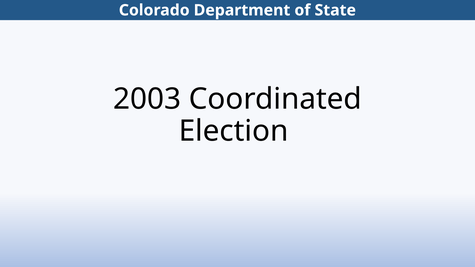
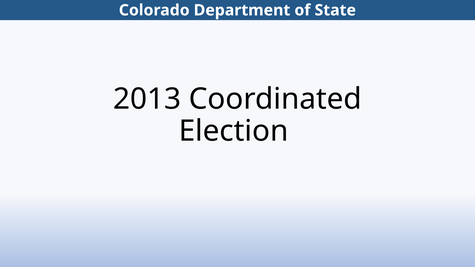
2003: 2003 -> 2013
